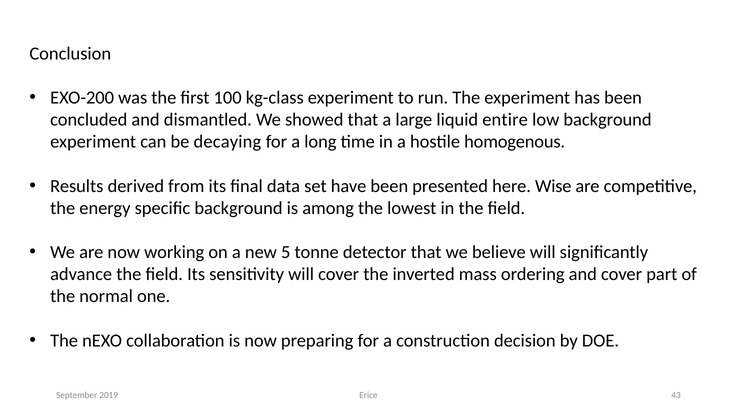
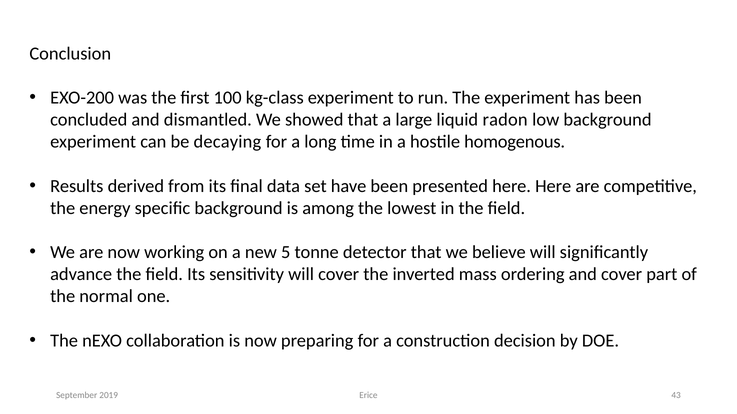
entire: entire -> radon
here Wise: Wise -> Here
